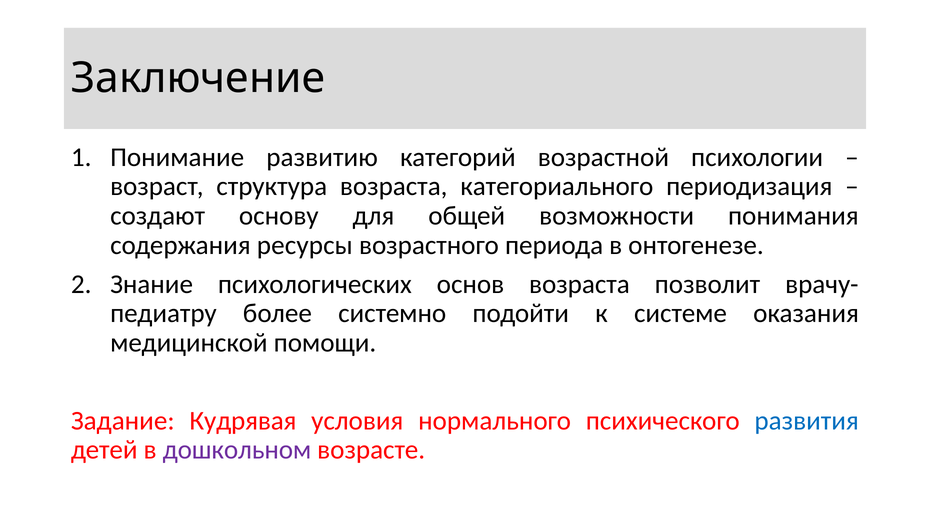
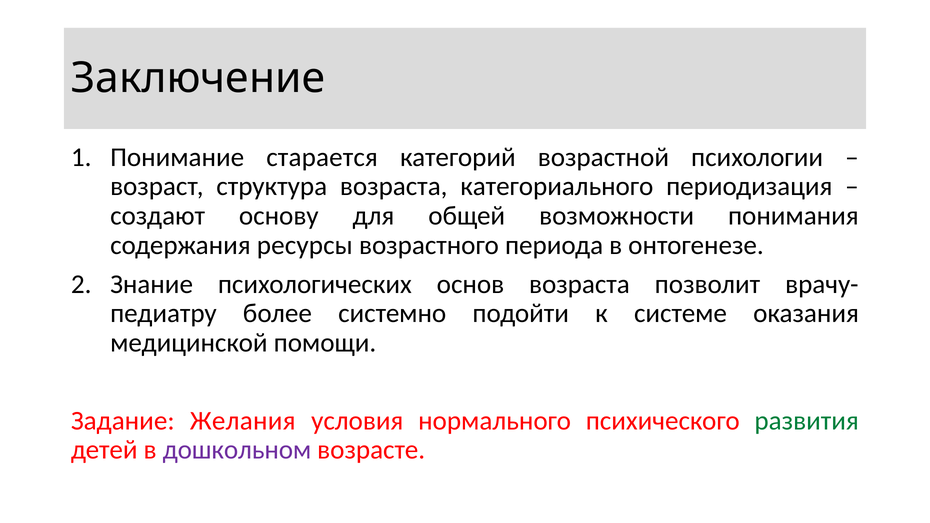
развитию: развитию -> старается
Кудрявая: Кудрявая -> Желания
развития colour: blue -> green
